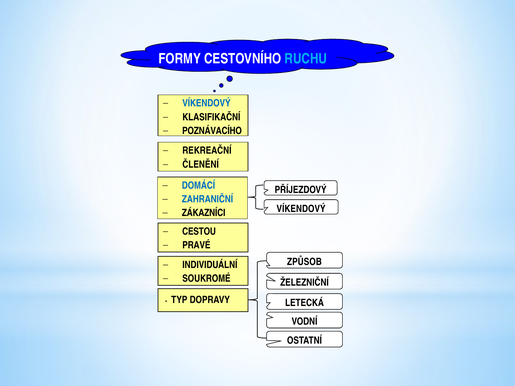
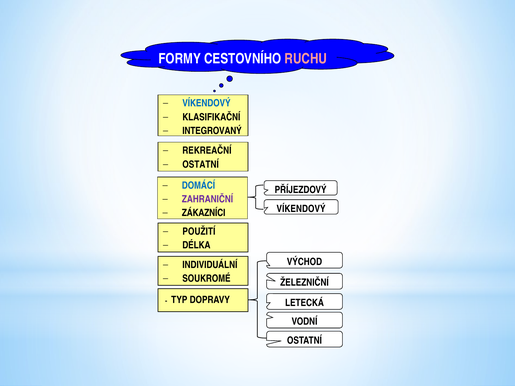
RUCHU colour: light blue -> pink
POZNÁVACÍHO: POZNÁVACÍHO -> INTEGROVANÝ
ČLENĚNÍ at (201, 165): ČLENĚNÍ -> OSTATNÍ
ZAHRANIČNÍ colour: blue -> purple
CESTOU: CESTOU -> POUŽITÍ
PRAVÉ: PRAVÉ -> DÉLKA
ZPŮSOB: ZPŮSOB -> VÝCHOD
